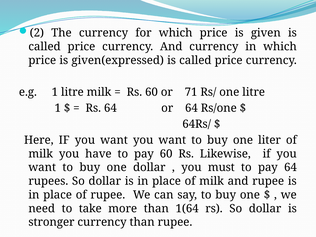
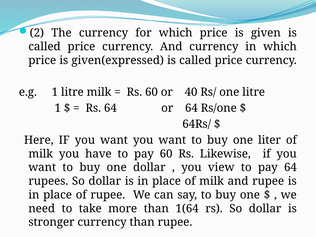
71: 71 -> 40
must: must -> view
